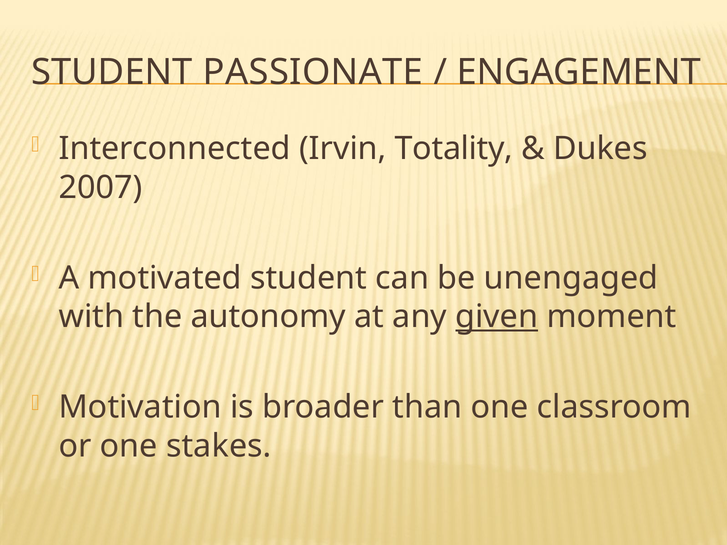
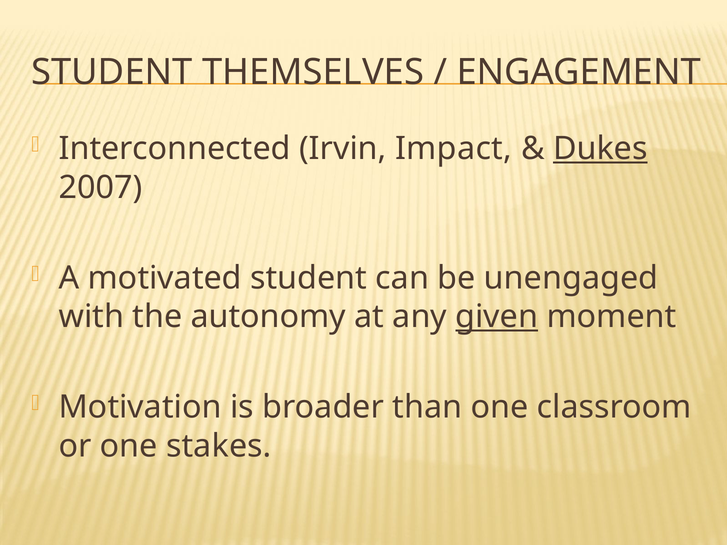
PASSIONATE: PASSIONATE -> THEMSELVES
Totality: Totality -> Impact
Dukes underline: none -> present
